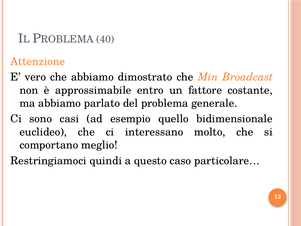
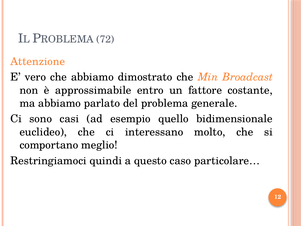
40: 40 -> 72
